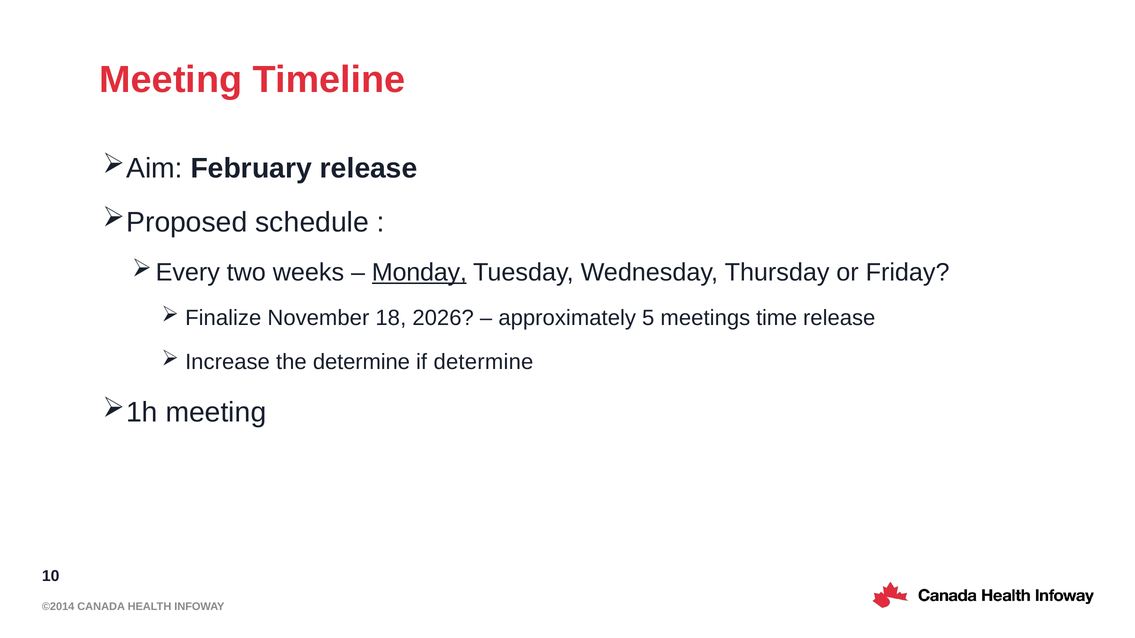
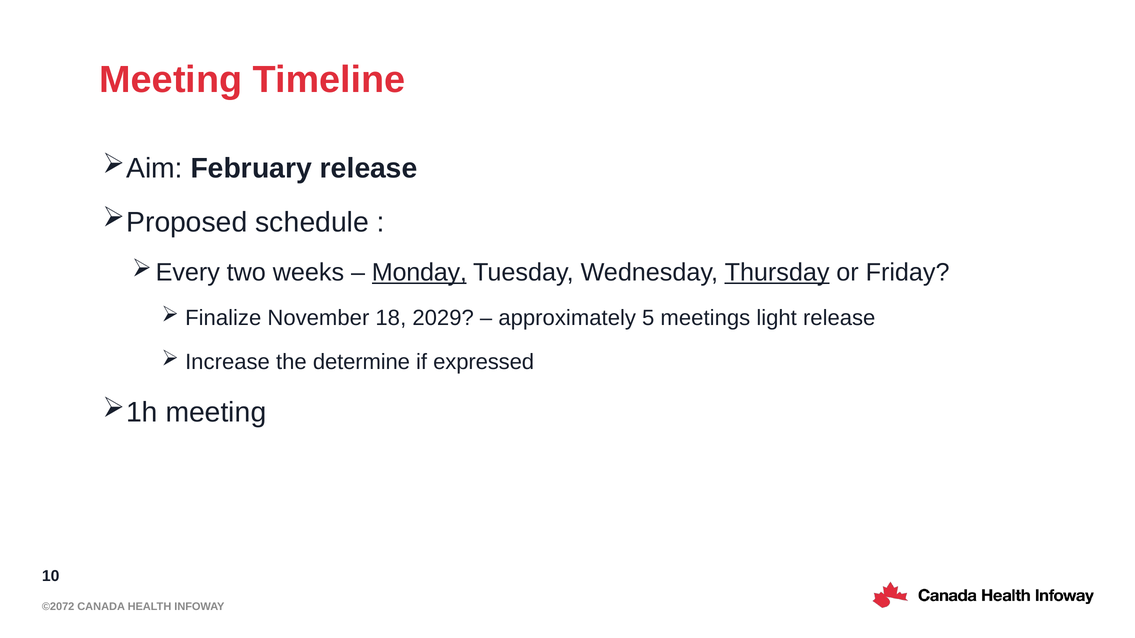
Thursday underline: none -> present
2026: 2026 -> 2029
time: time -> light
if determine: determine -> expressed
©2014: ©2014 -> ©2072
